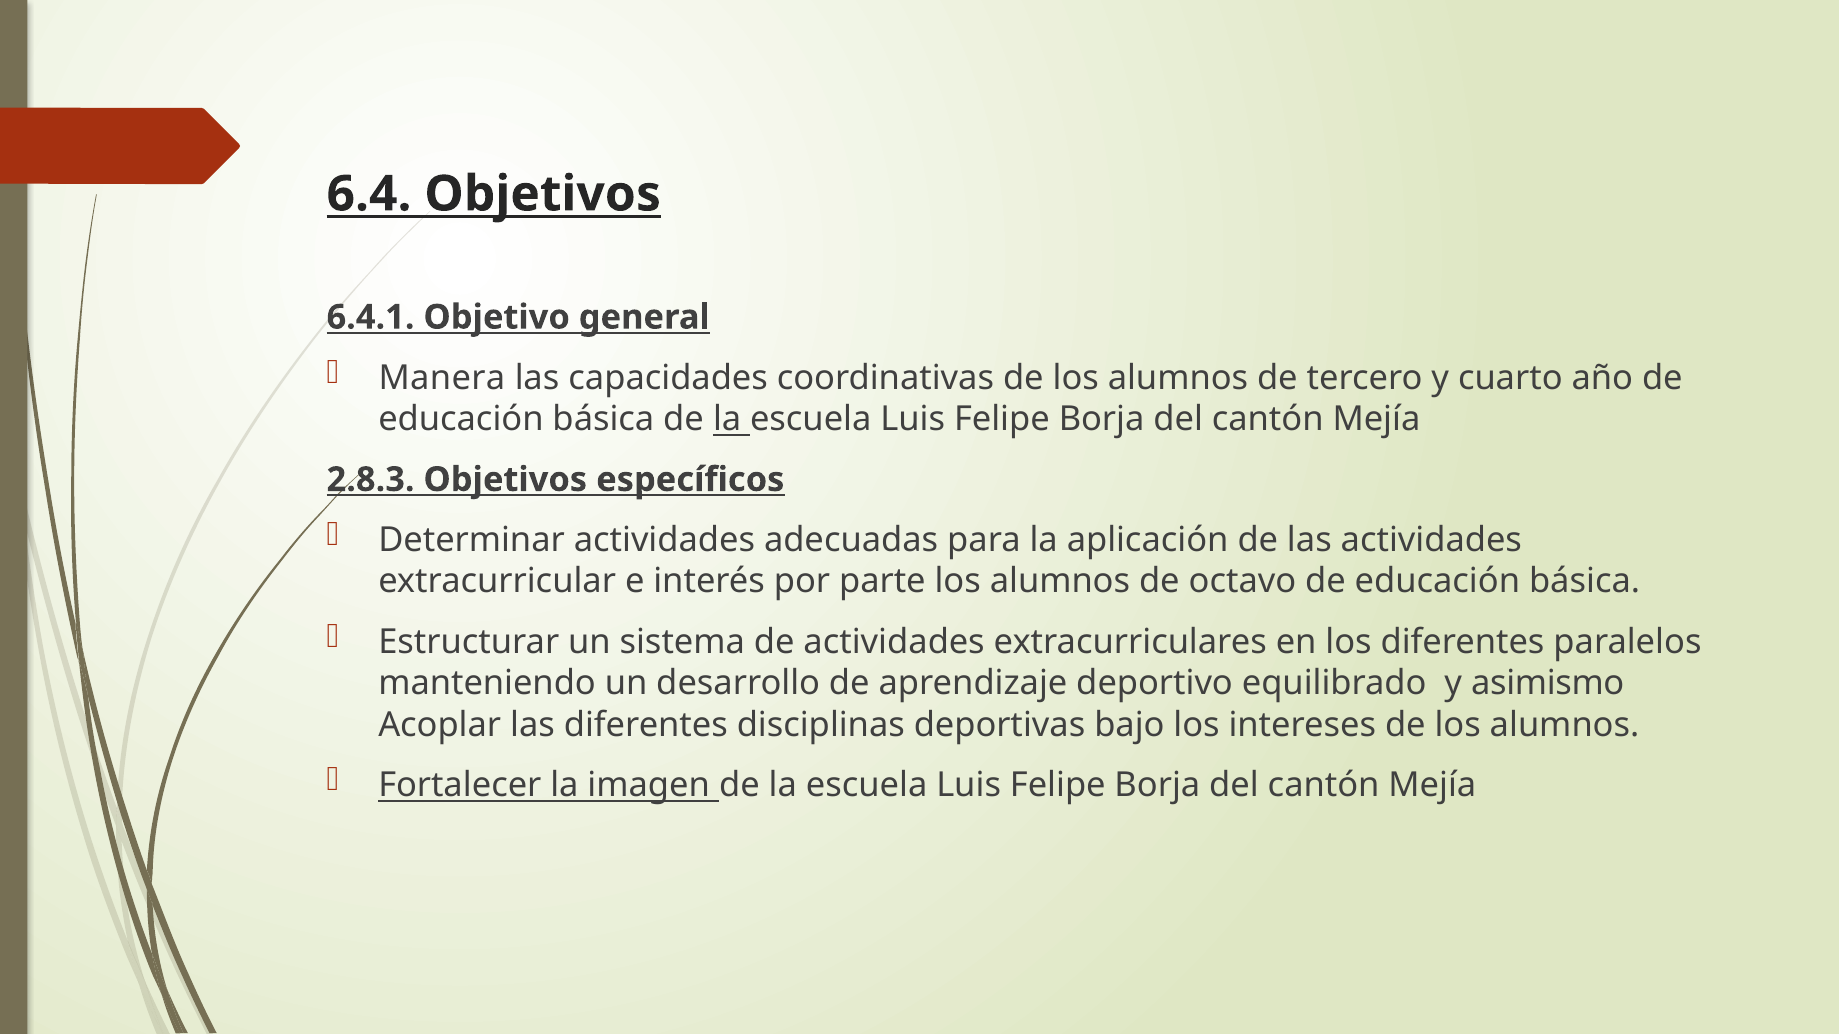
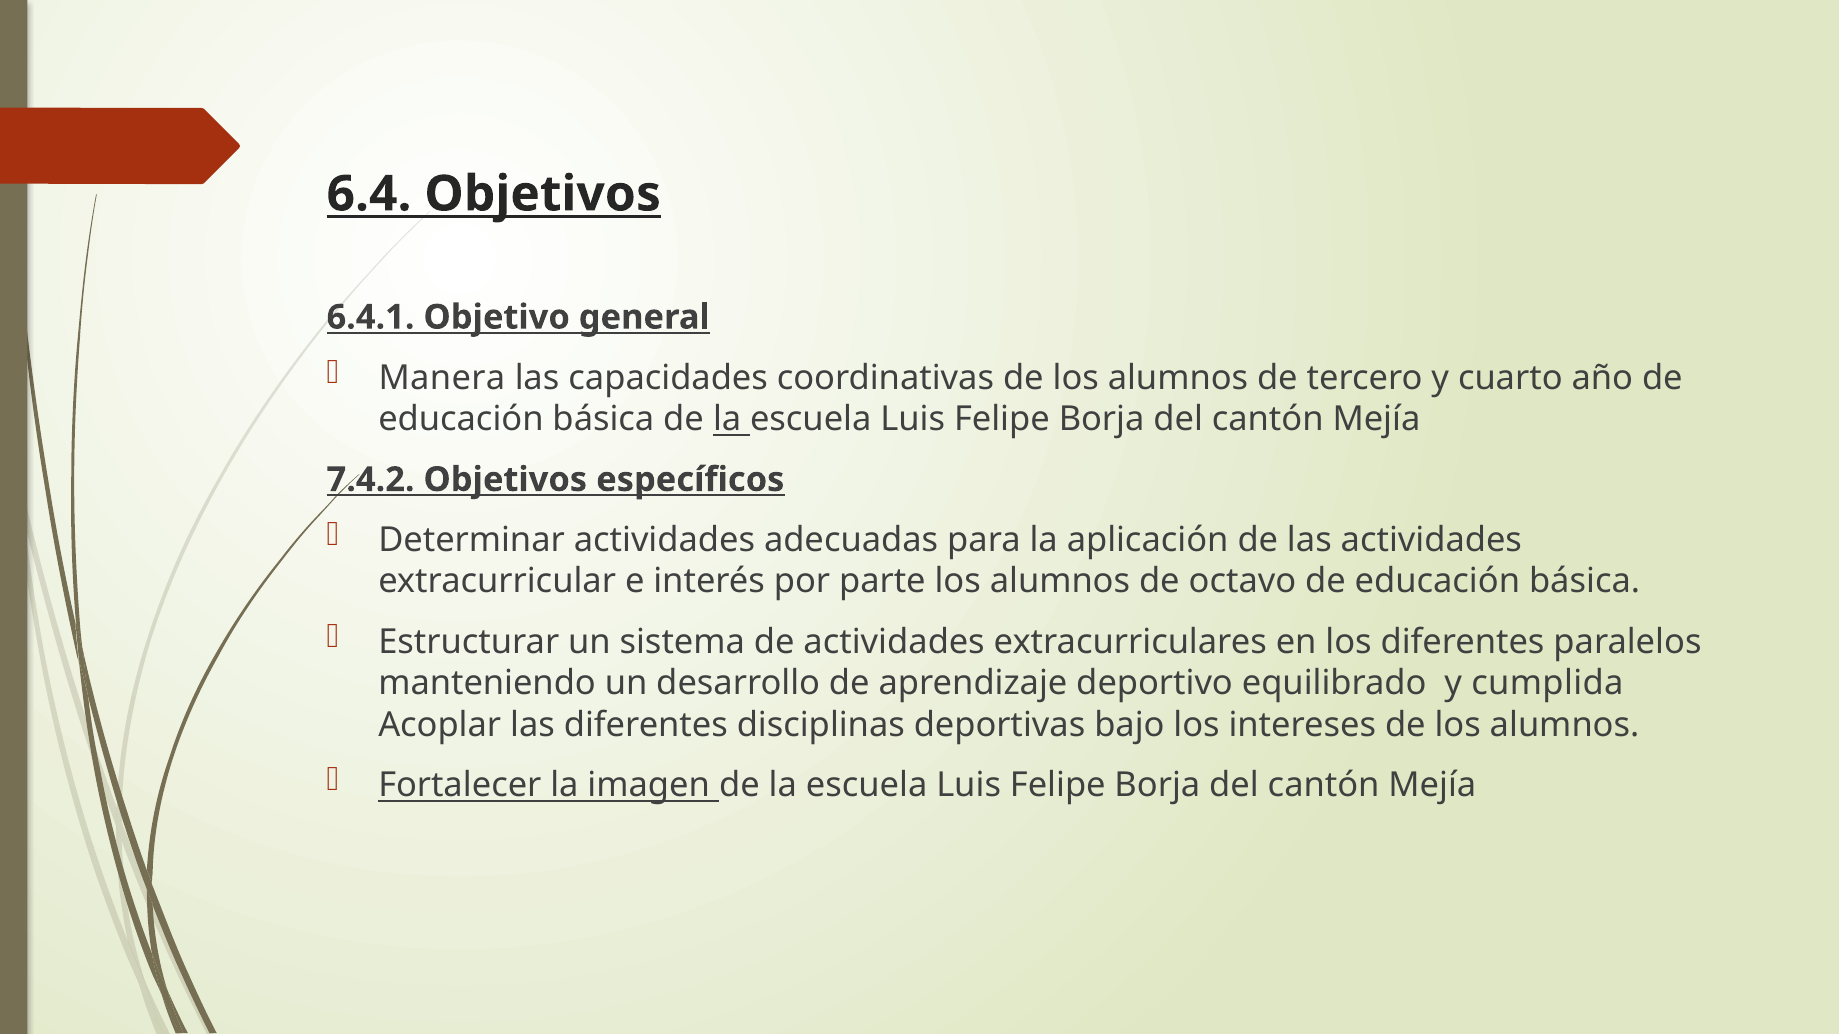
2.8.3: 2.8.3 -> 7.4.2
asimismo: asimismo -> cumplida
